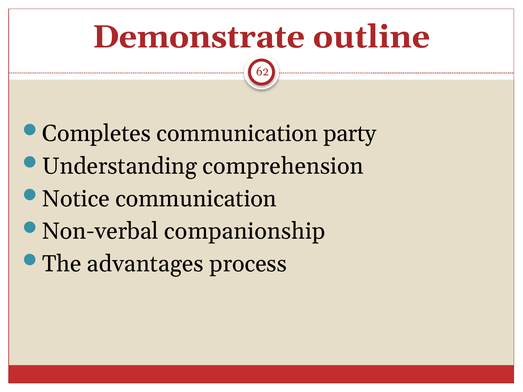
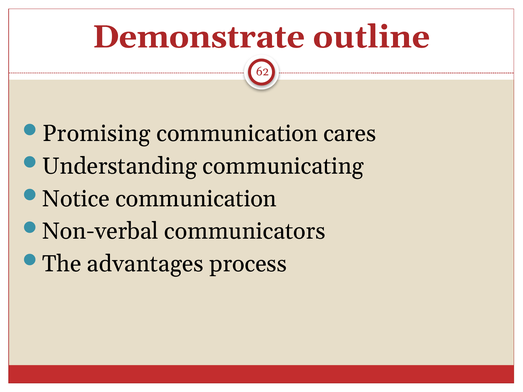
Completes: Completes -> Promising
party: party -> cares
comprehension: comprehension -> communicating
companionship: companionship -> communicators
